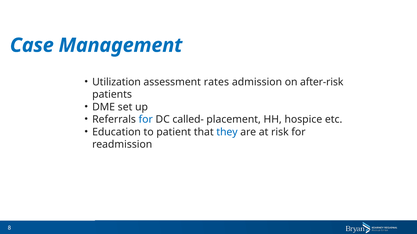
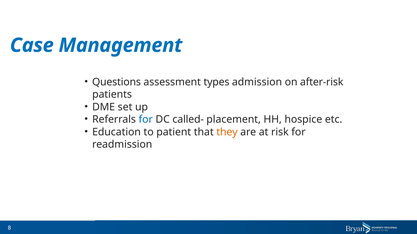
Utilization: Utilization -> Questions
rates: rates -> types
they colour: blue -> orange
